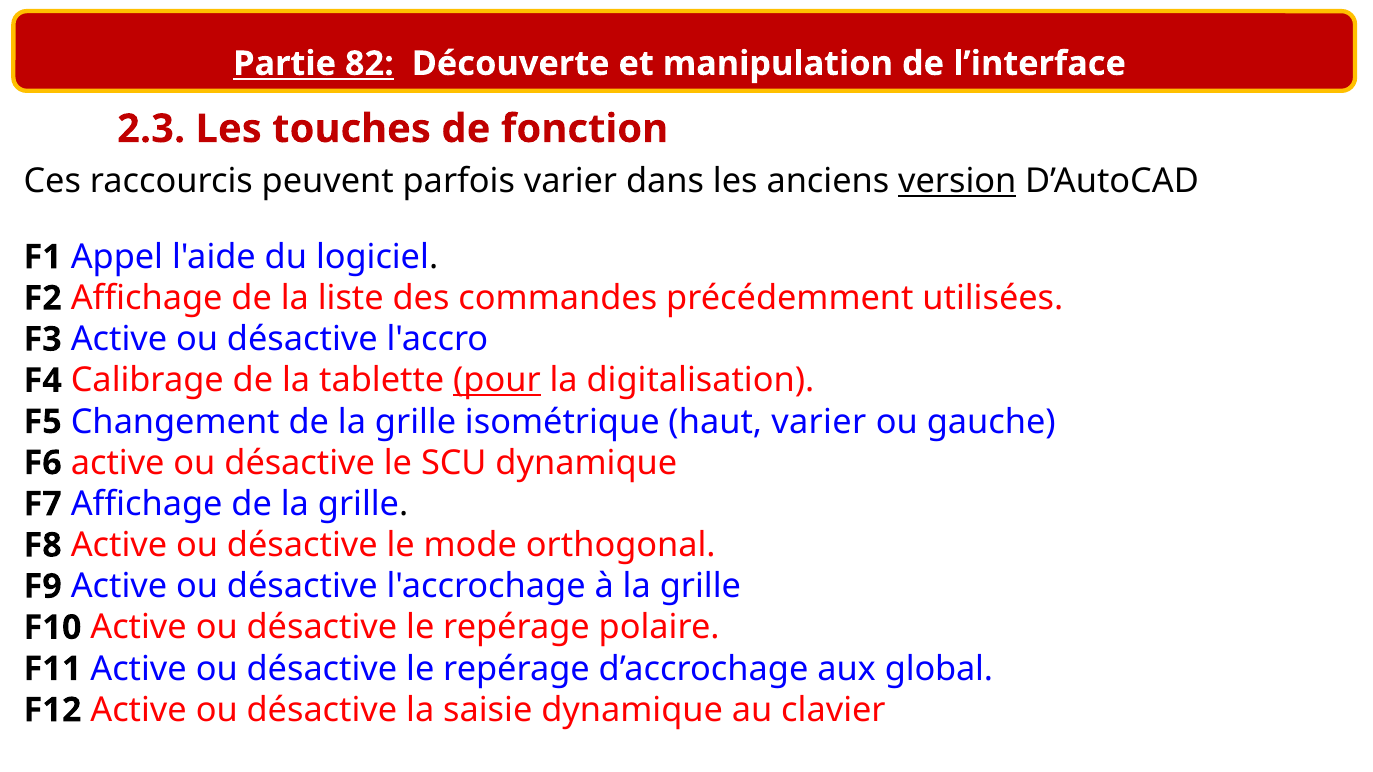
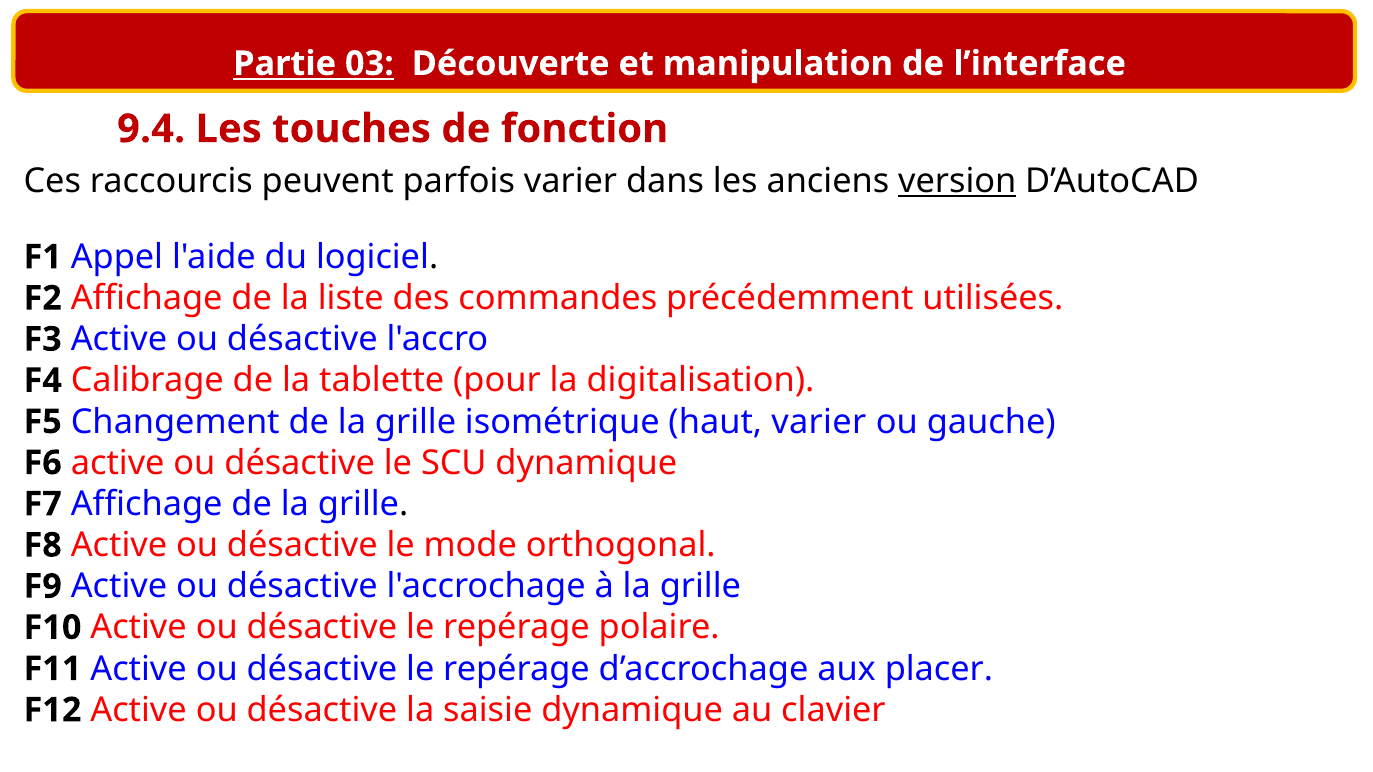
82: 82 -> 03
2.3: 2.3 -> 9.4
pour underline: present -> none
global: global -> placer
